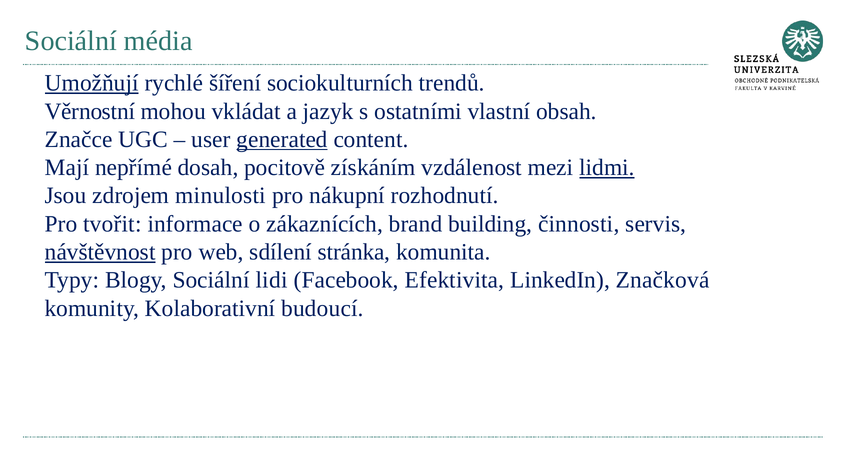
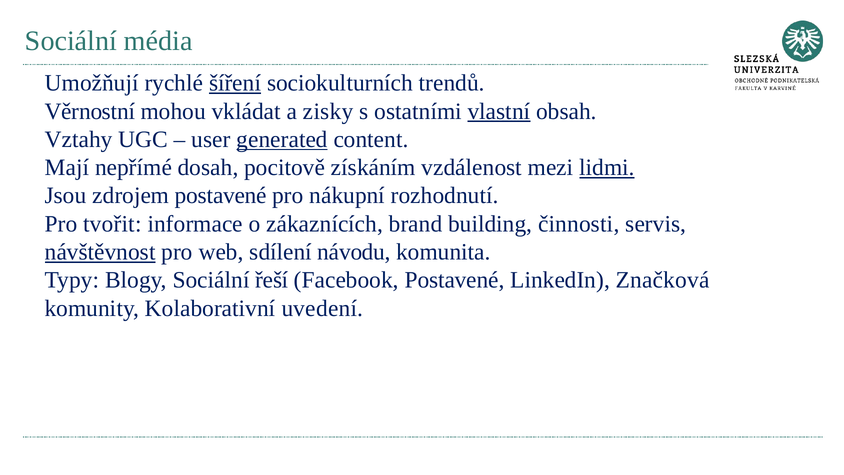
Umožňují underline: present -> none
šíření underline: none -> present
jazyk: jazyk -> zisky
vlastní underline: none -> present
Značce: Značce -> Vztahy
zdrojem minulosti: minulosti -> postavené
stránka: stránka -> návodu
lidi: lidi -> řeší
Facebook Efektivita: Efektivita -> Postavené
budoucí: budoucí -> uvedení
